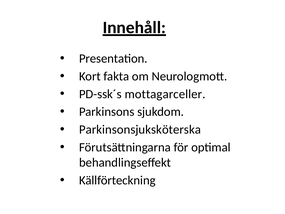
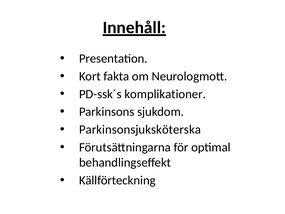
mottagarceller: mottagarceller -> komplikationer
